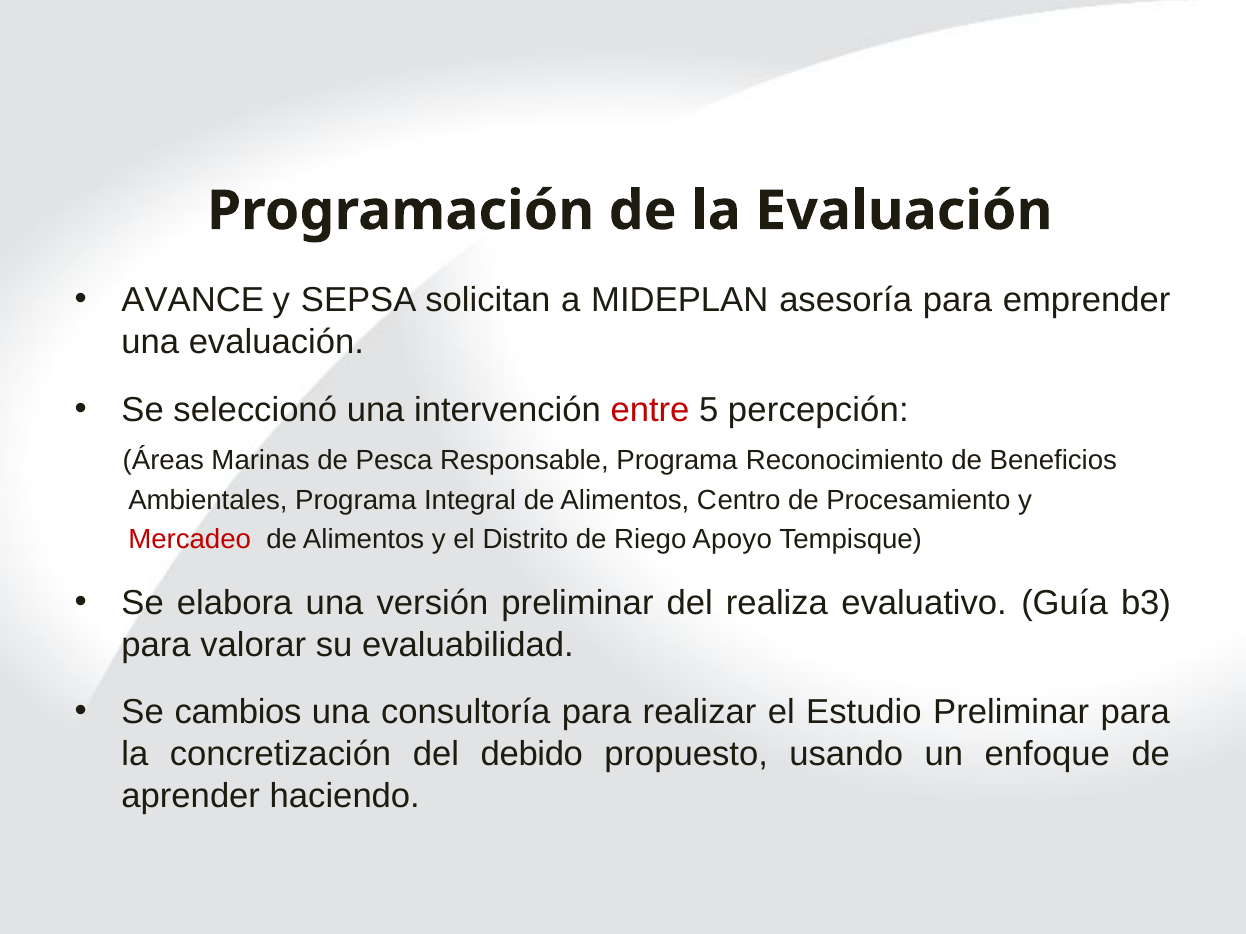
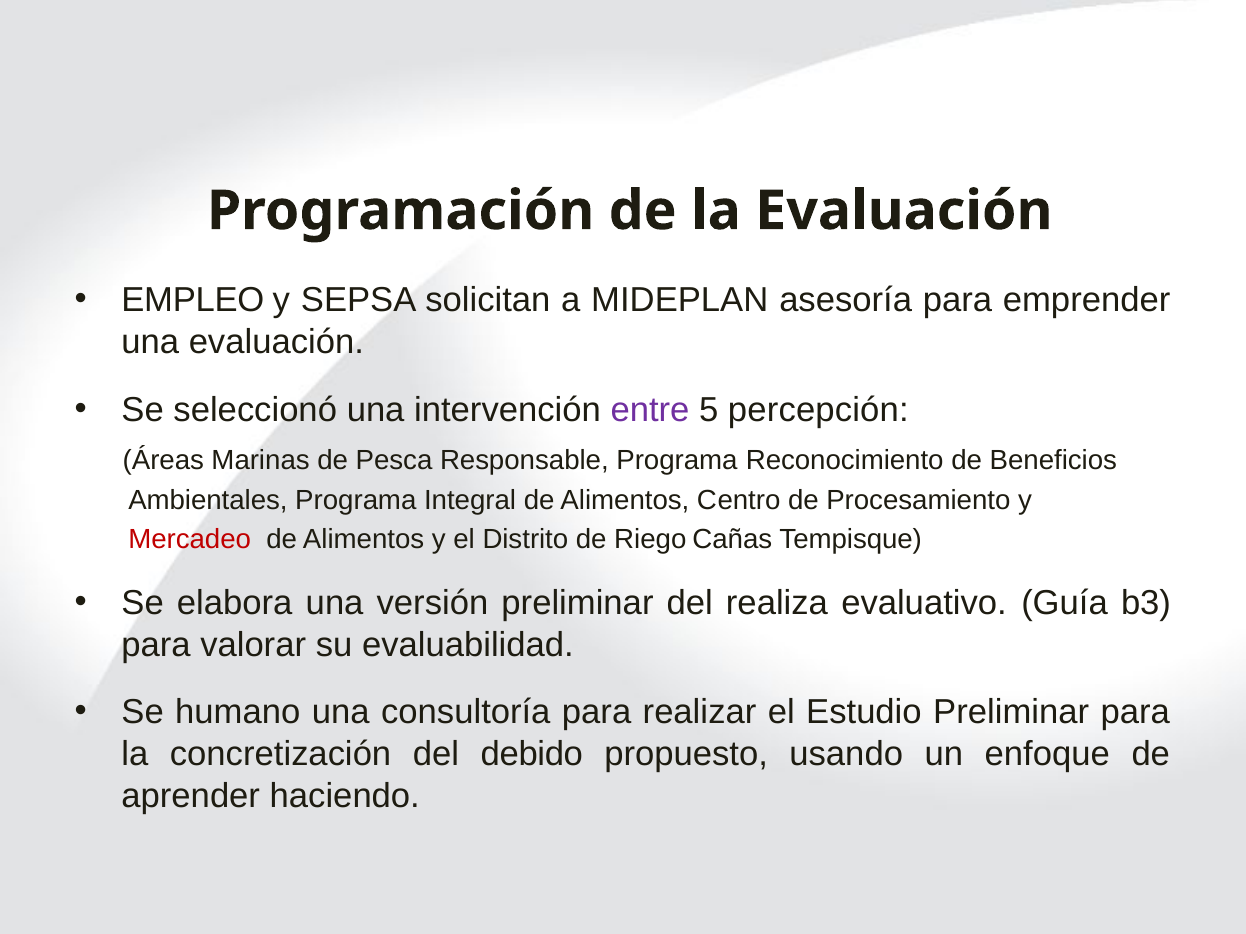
AVANCE: AVANCE -> EMPLEO
entre colour: red -> purple
Apoyo: Apoyo -> Cañas
cambios: cambios -> humano
